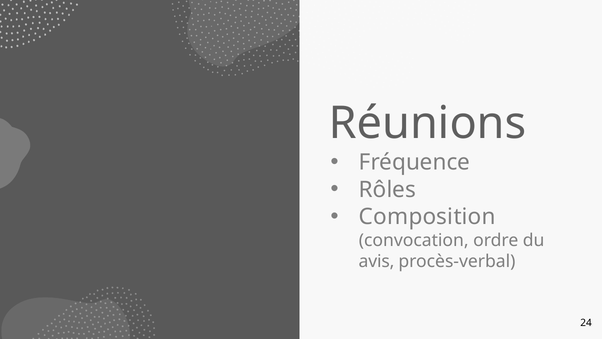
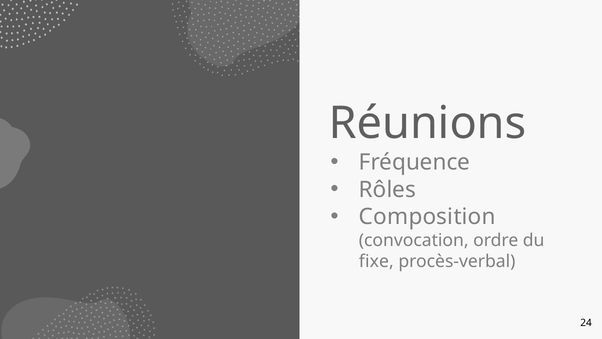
avis: avis -> fixe
